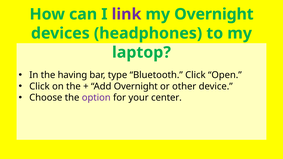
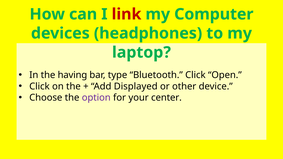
link colour: purple -> red
my Overnight: Overnight -> Computer
Add Overnight: Overnight -> Displayed
